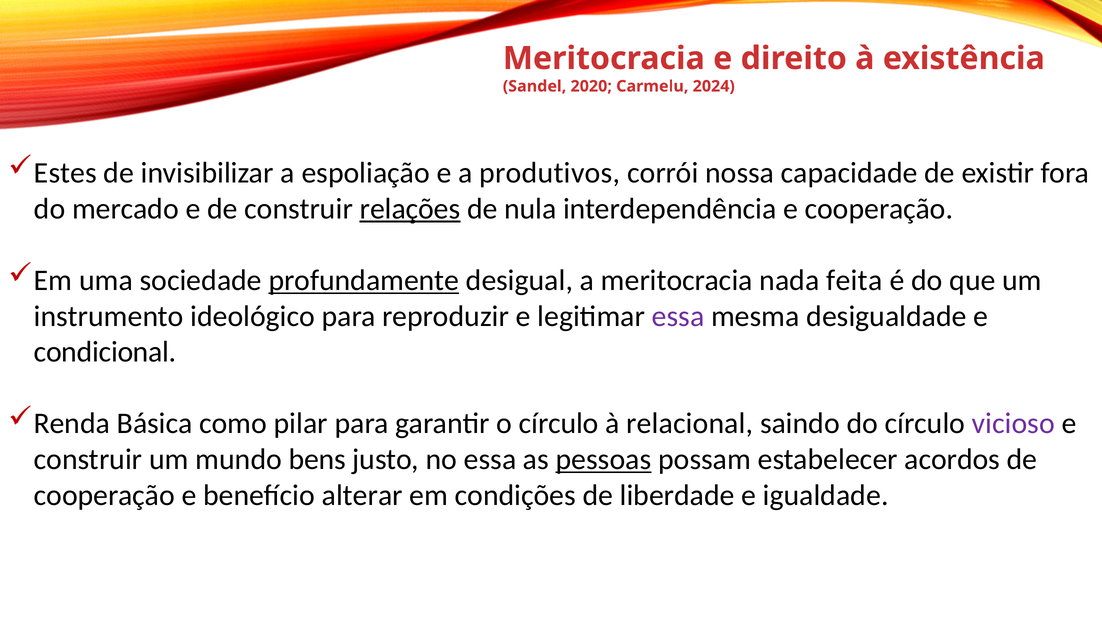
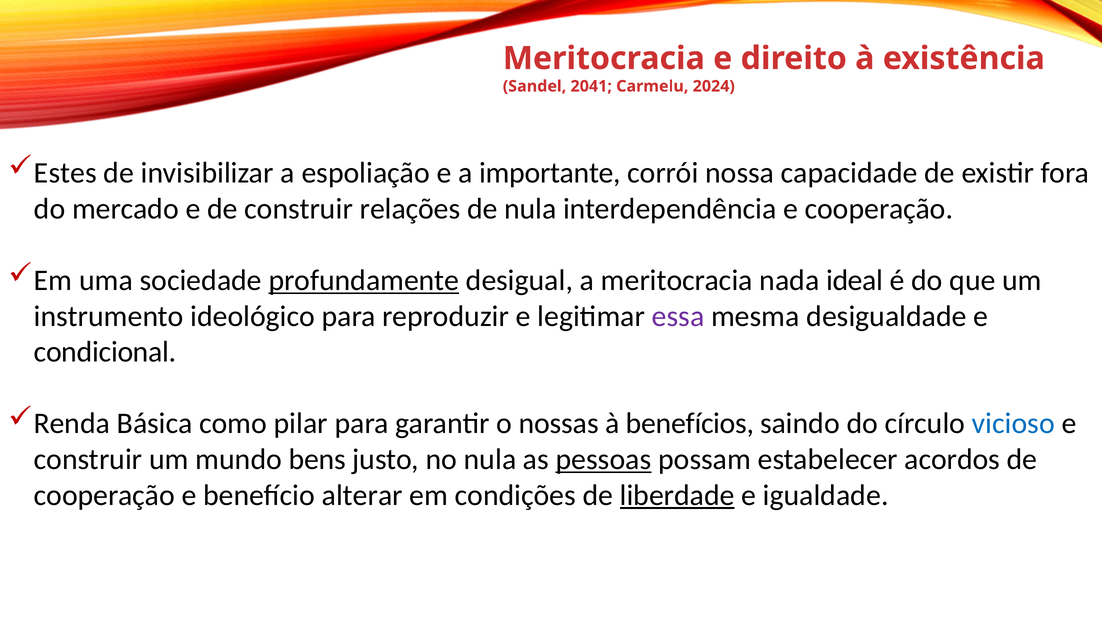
2020: 2020 -> 2041
produtivos: produtivos -> importante
relações underline: present -> none
feita: feita -> ideal
o círculo: círculo -> nossas
relacional: relacional -> benefícios
vicioso colour: purple -> blue
no essa: essa -> nula
liberdade underline: none -> present
